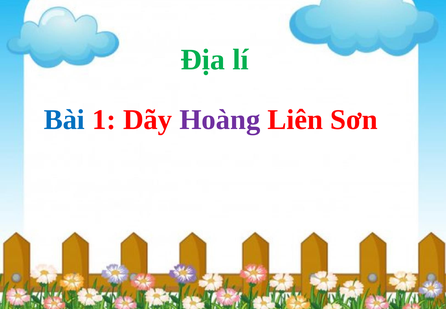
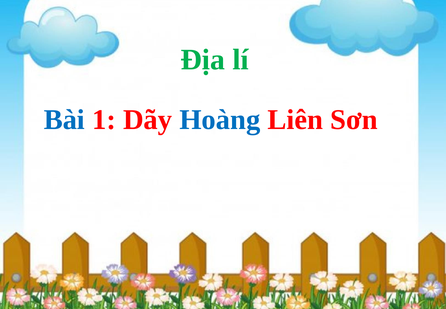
Hoàng colour: purple -> blue
